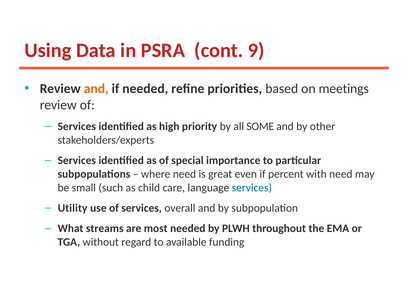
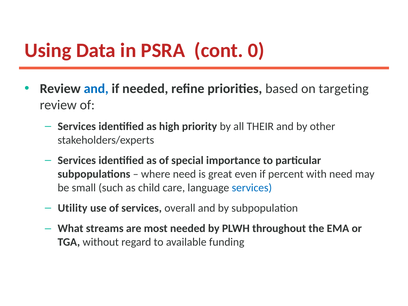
9: 9 -> 0
and at (96, 89) colour: orange -> blue
meetings: meetings -> targeting
SOME: SOME -> THEIR
